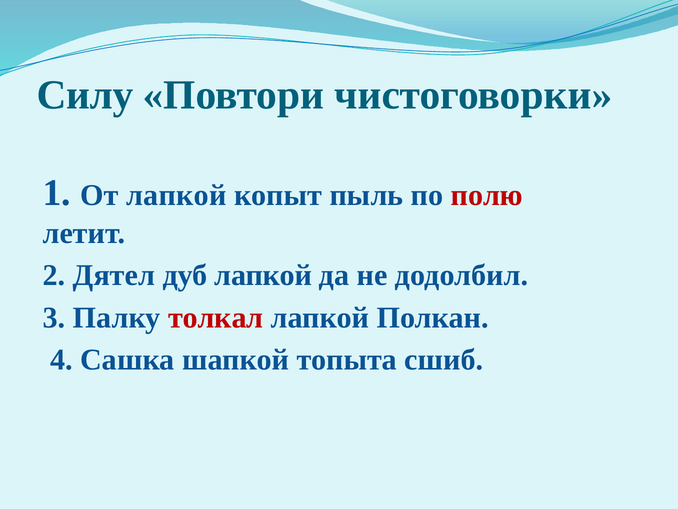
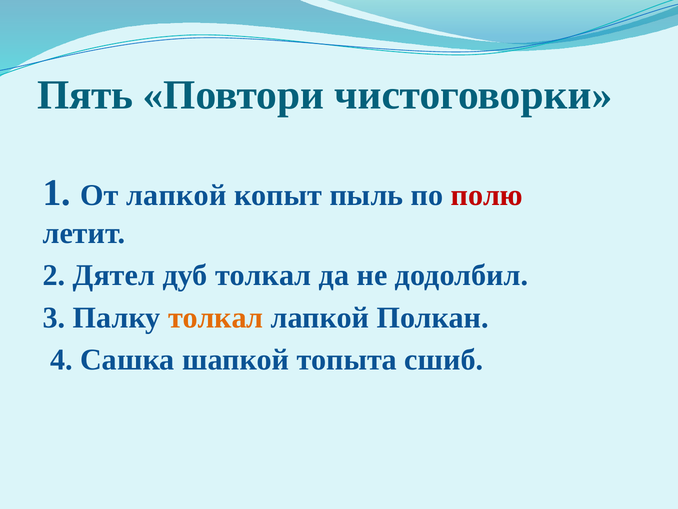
Силу: Силу -> Пять
дуб лапкой: лапкой -> толкал
толкал at (216, 317) colour: red -> orange
